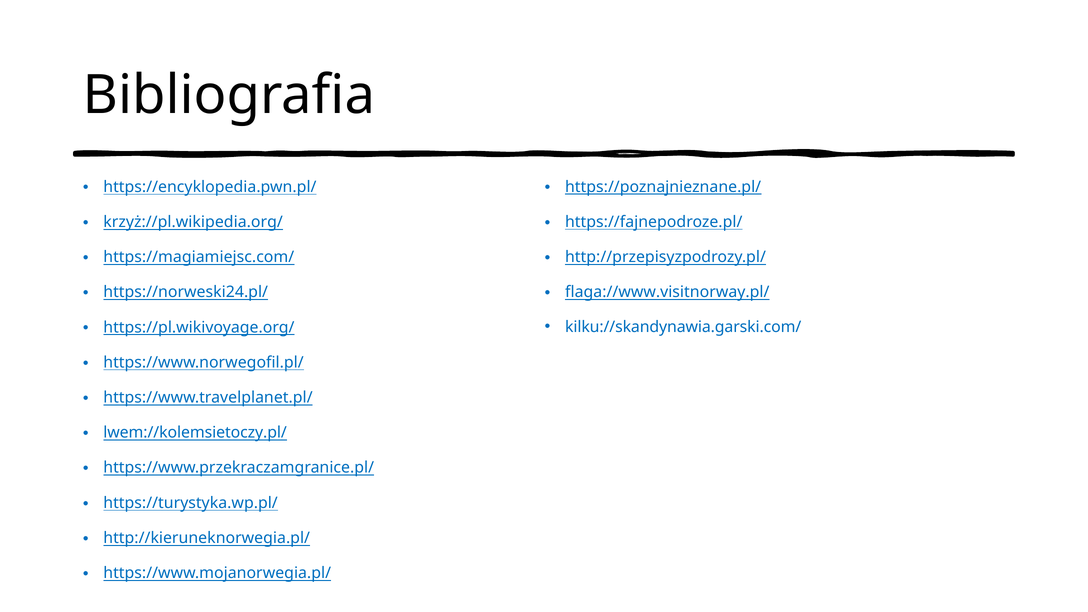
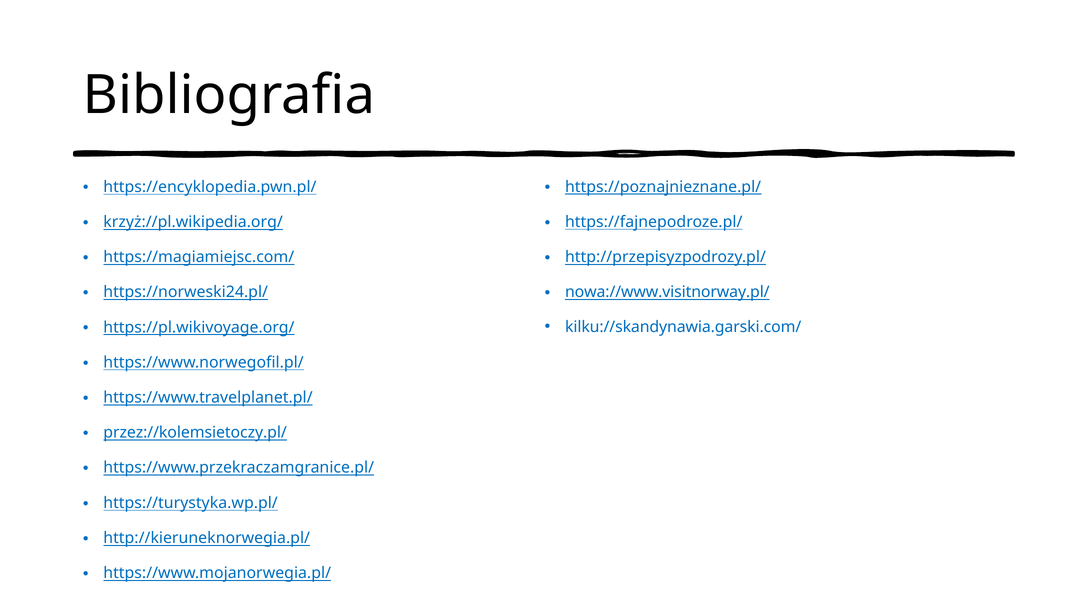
flaga://www.visitnorway.pl/: flaga://www.visitnorway.pl/ -> nowa://www.visitnorway.pl/
lwem://kolemsietoczy.pl/: lwem://kolemsietoczy.pl/ -> przez://kolemsietoczy.pl/
